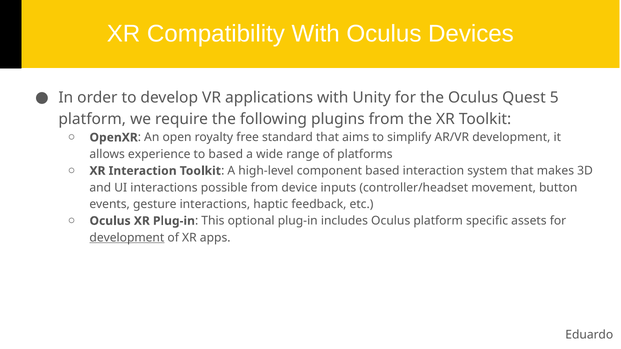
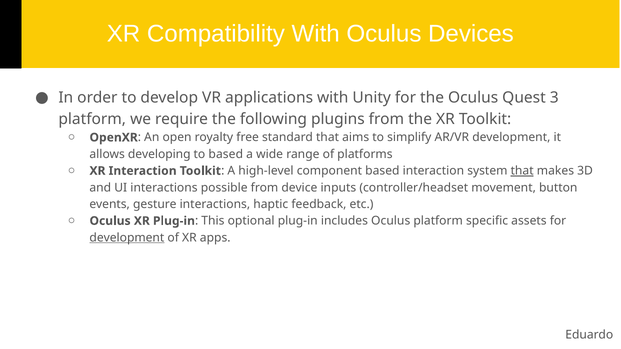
5: 5 -> 3
experience: experience -> developing
that at (522, 171) underline: none -> present
